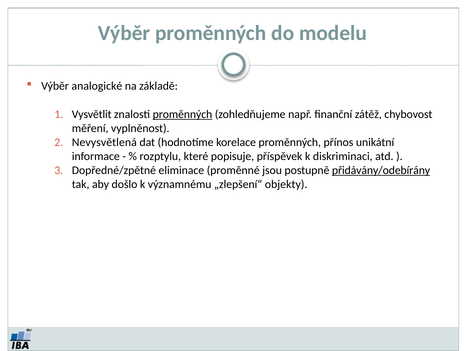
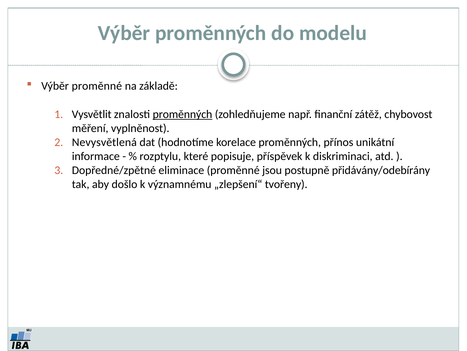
Výběr analogické: analogické -> proměnné
přidávány/odebírány underline: present -> none
objekty: objekty -> tvořeny
